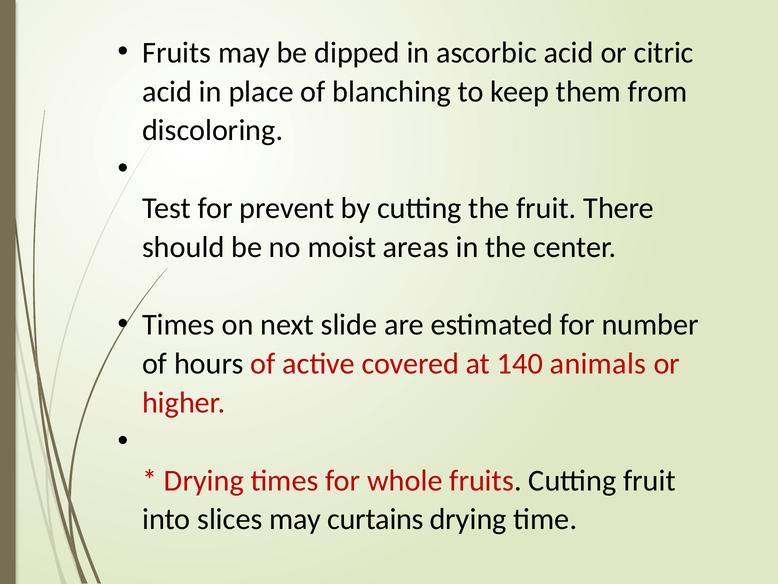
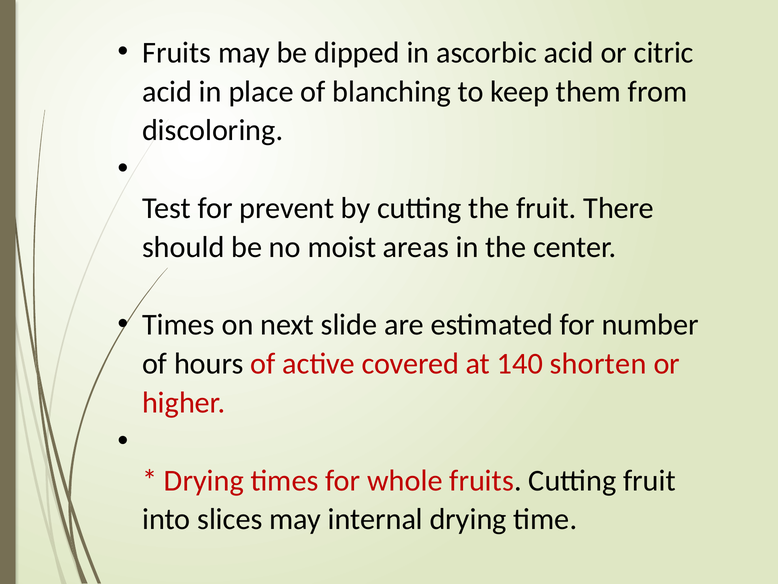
animals: animals -> shorten
curtains: curtains -> internal
